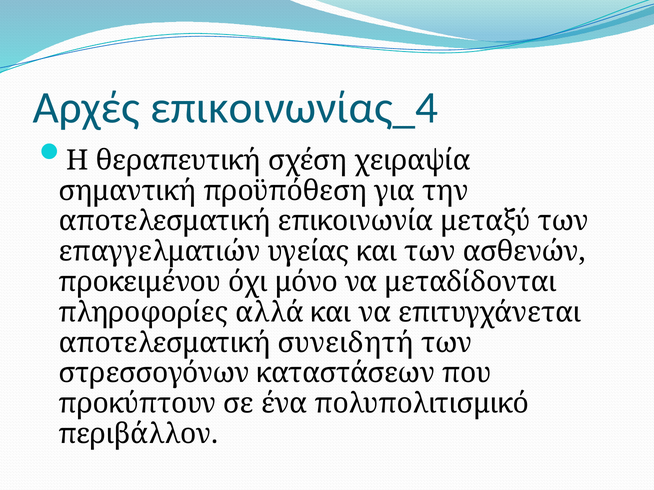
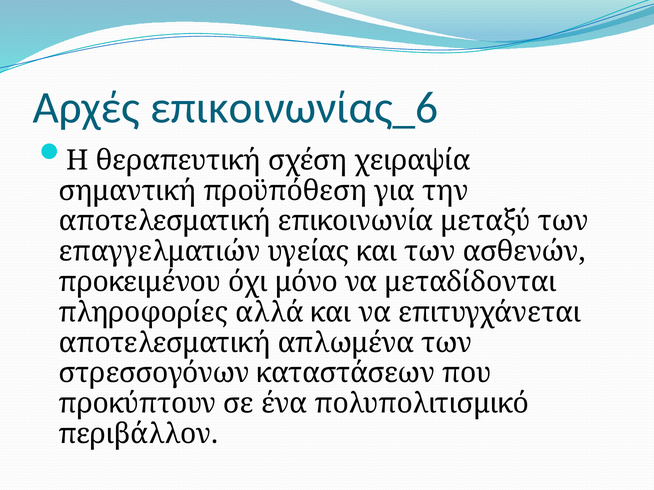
επικοινωνίας_4: επικοινωνίας_4 -> επικοινωνίας_6
συνειδητή: συνειδητή -> απλωμένα
